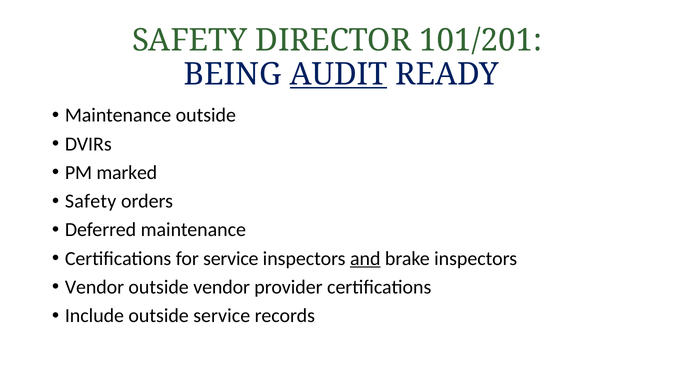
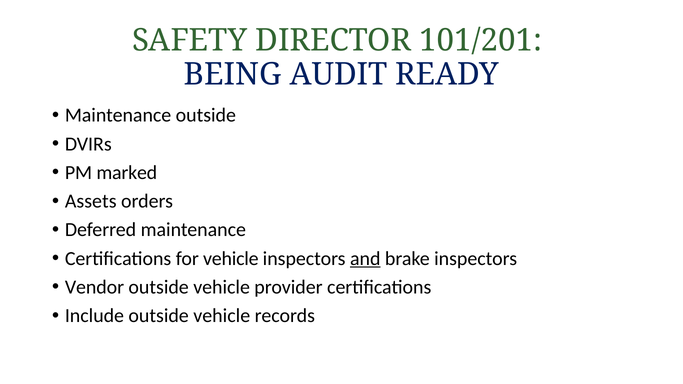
AUDIT underline: present -> none
Safety at (91, 201): Safety -> Assets
for service: service -> vehicle
vendor at (222, 287): vendor -> vehicle
Include outside service: service -> vehicle
